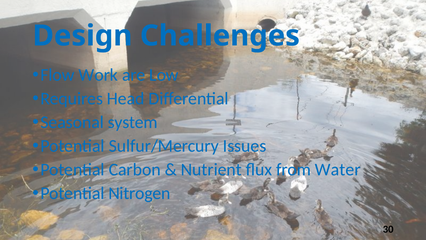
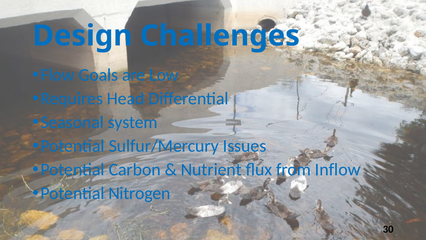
Work: Work -> Goals
Water: Water -> Inflow
